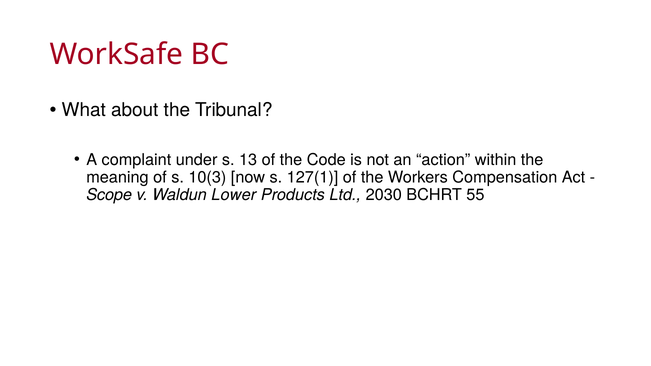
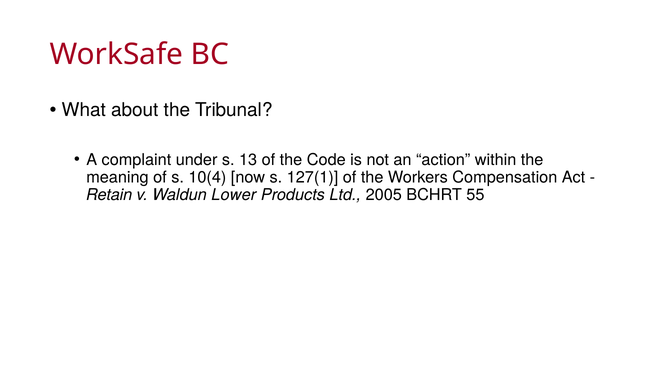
10(3: 10(3 -> 10(4
Scope: Scope -> Retain
2030: 2030 -> 2005
